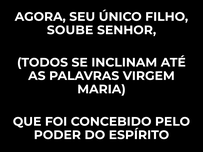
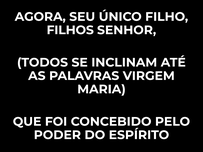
SOUBE: SOUBE -> FILHOS
